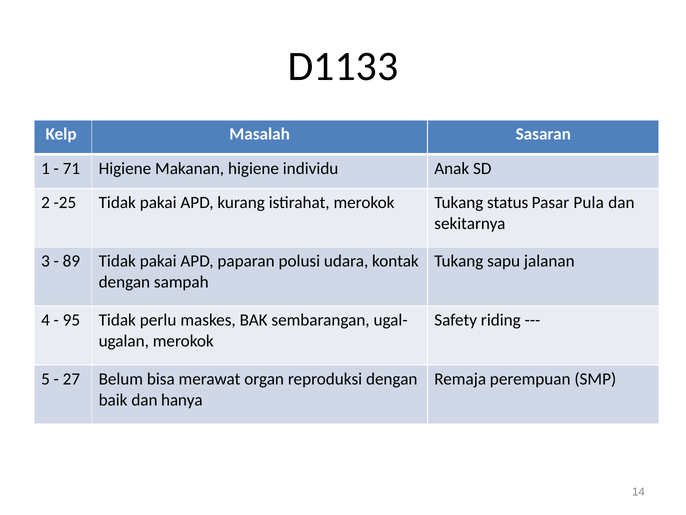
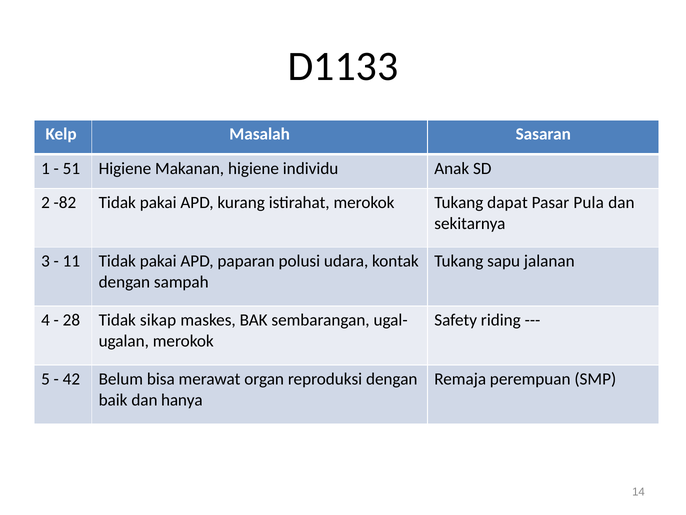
71: 71 -> 51
-25: -25 -> -82
status: status -> dapat
89: 89 -> 11
95: 95 -> 28
perlu: perlu -> sikap
27: 27 -> 42
